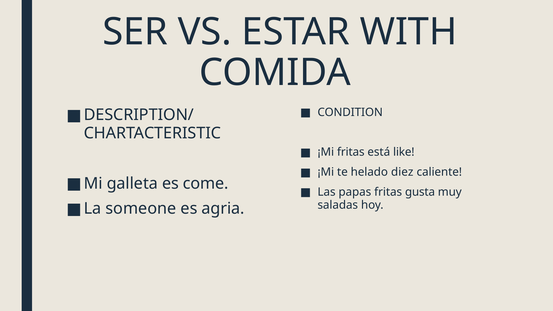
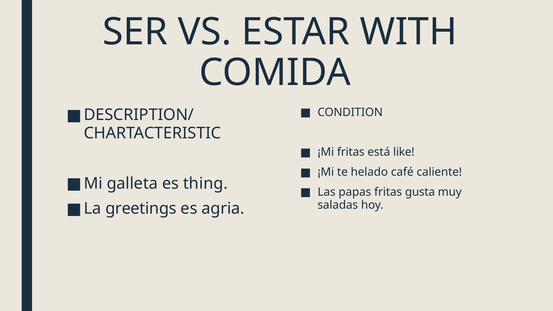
diez: diez -> café
come: come -> thing
someone: someone -> greetings
